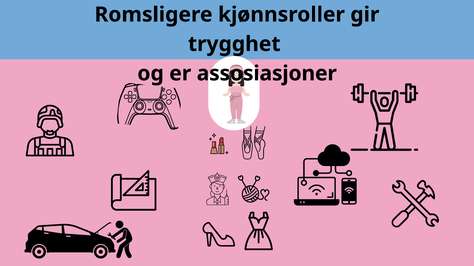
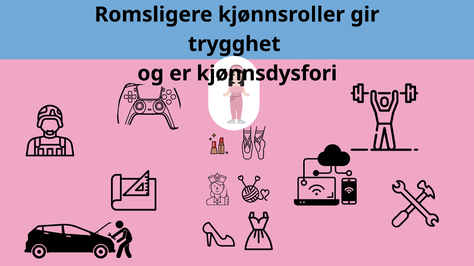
assosiasjoner: assosiasjoner -> kjønnsdysfori
